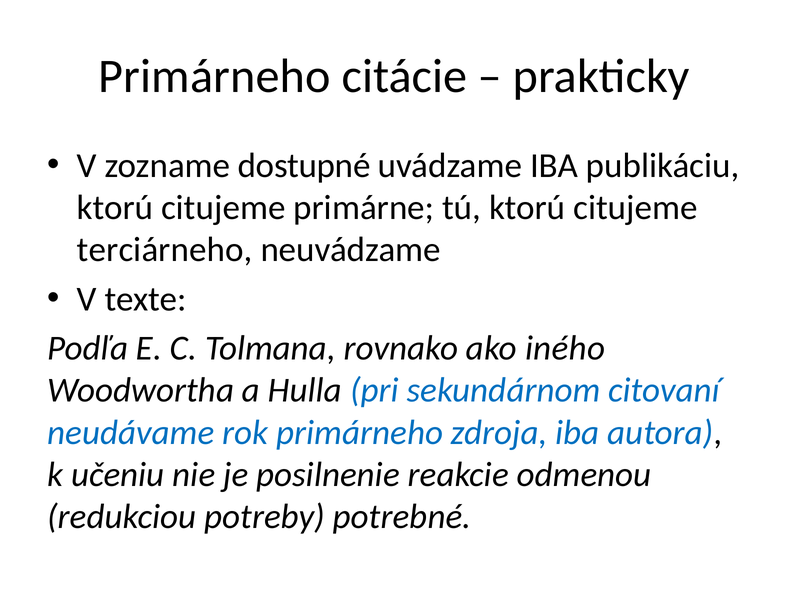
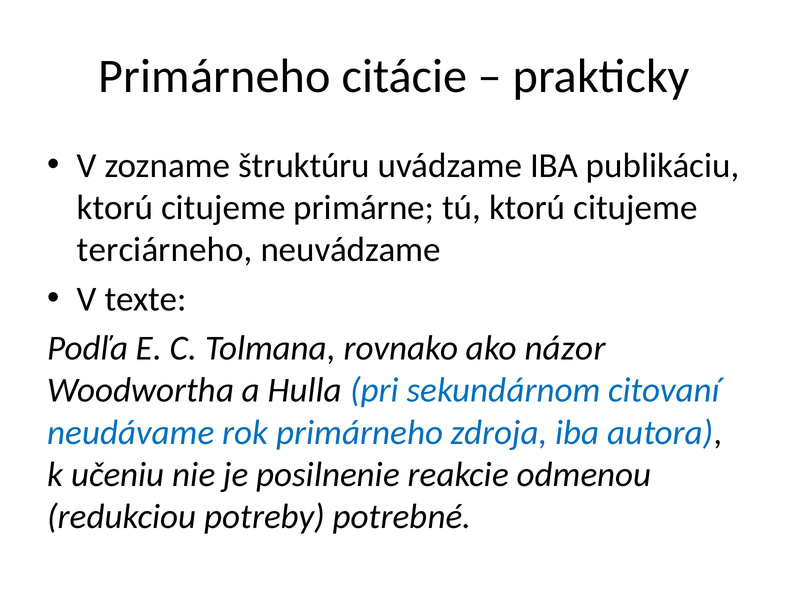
dostupné: dostupné -> štruktúru
iného: iného -> názor
